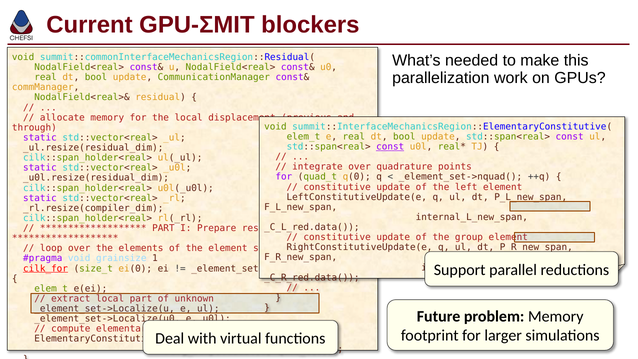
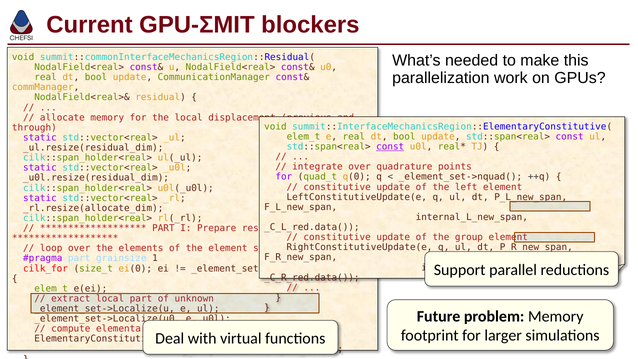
_rl.resize(compiler_dim: _rl.resize(compiler_dim -> _rl.resize(allocate_dim
void at (79, 258): void -> part
cilk_for underline: present -> none
